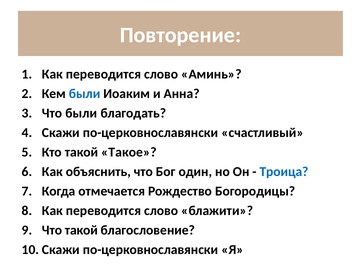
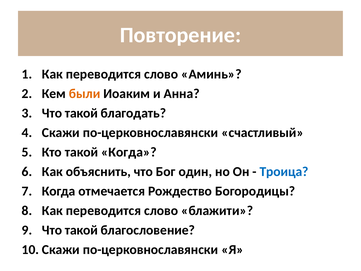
были at (85, 94) colour: blue -> orange
были at (81, 113): были -> такой
такой Такое: Такое -> Когда
